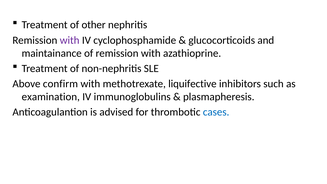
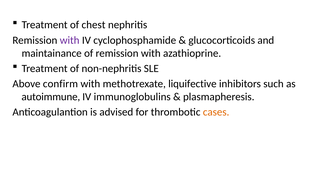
other: other -> chest
examination: examination -> autoimmune
cases colour: blue -> orange
